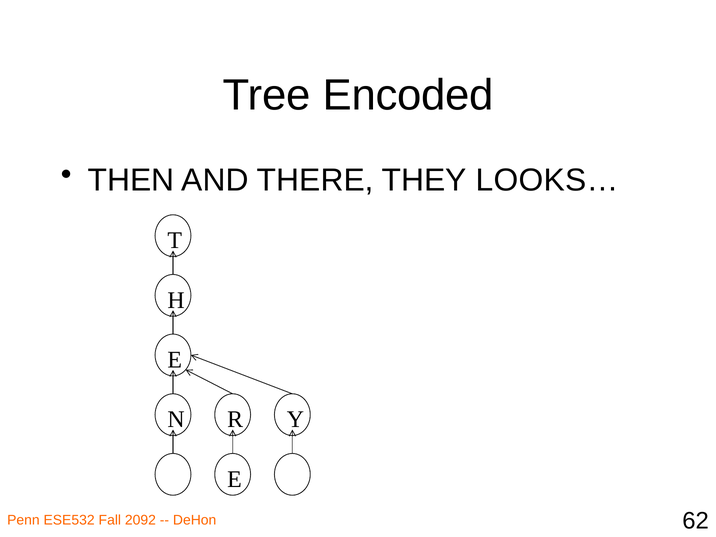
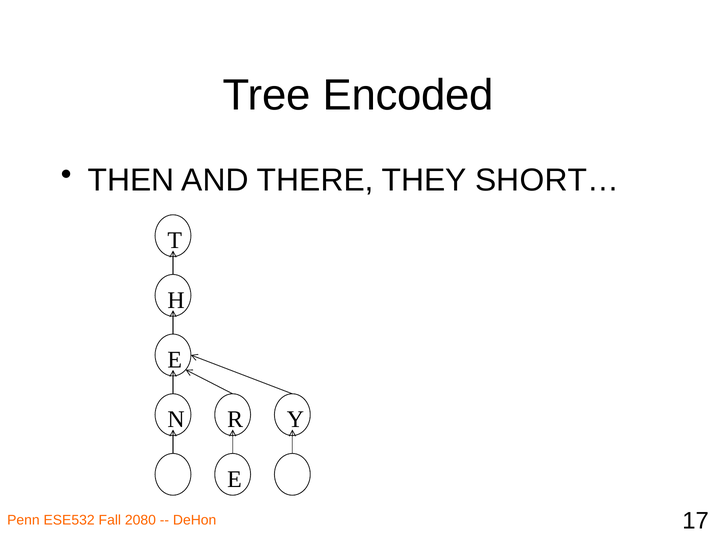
LOOKS…: LOOKS… -> SHORT…
2092: 2092 -> 2080
62: 62 -> 17
